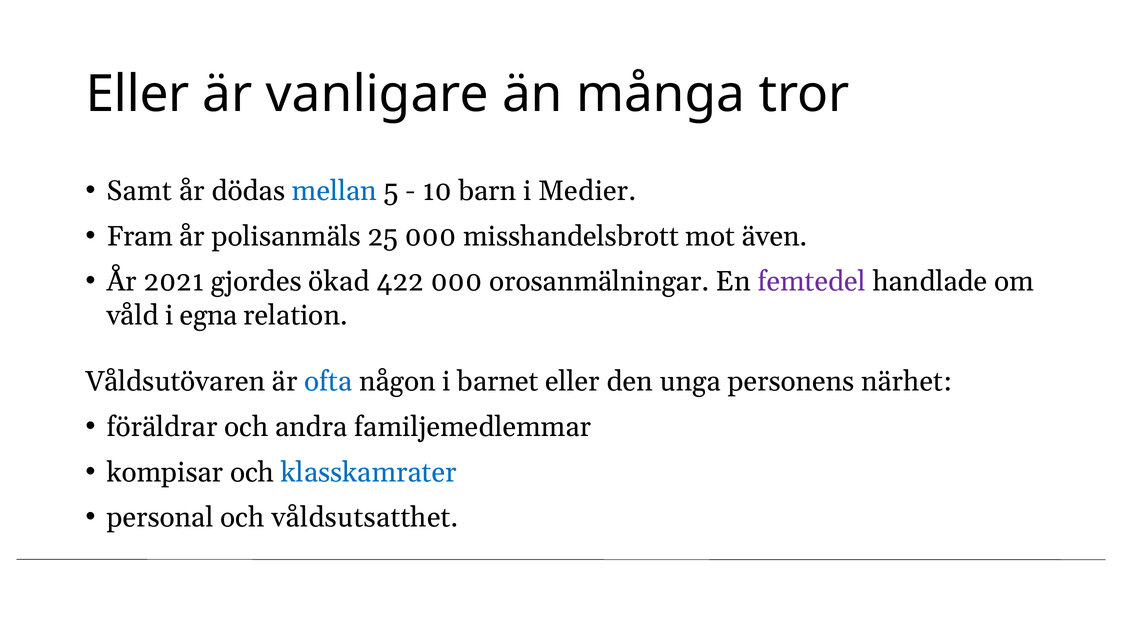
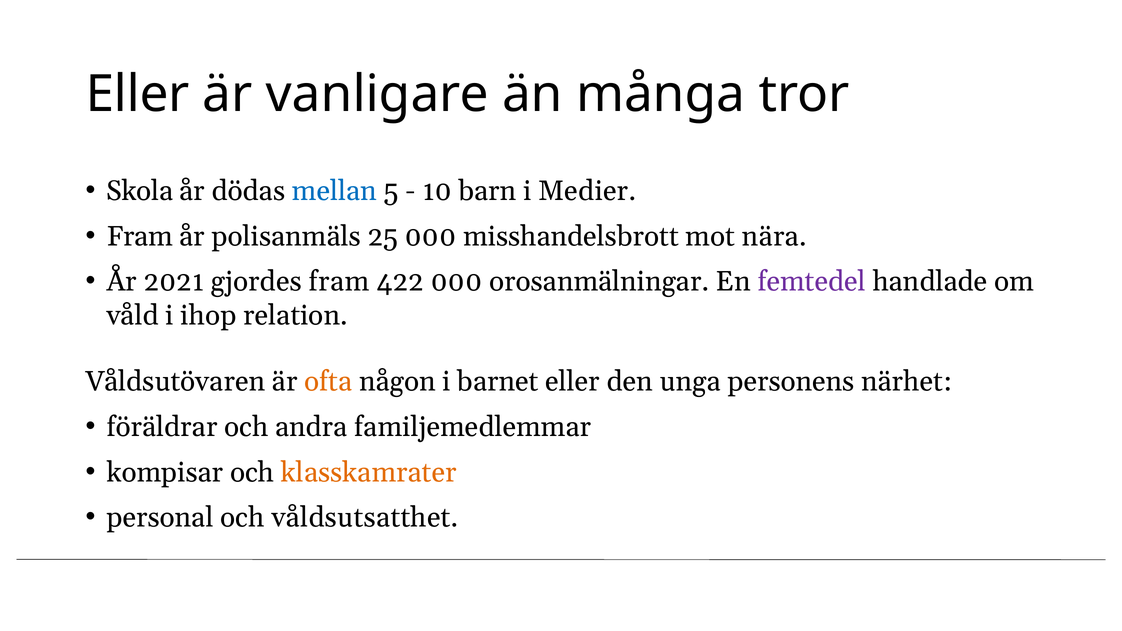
Samt: Samt -> Skola
även: även -> nära
gjordes ökad: ökad -> fram
egna: egna -> ihop
ofta colour: blue -> orange
klasskamrater colour: blue -> orange
